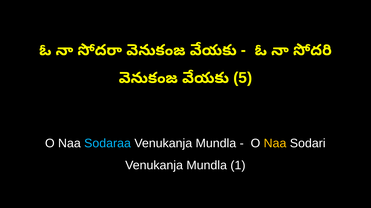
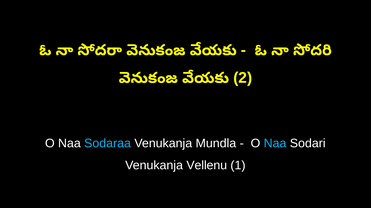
5: 5 -> 2
Naa at (275, 144) colour: yellow -> light blue
Mundla at (207, 166): Mundla -> Vellenu
